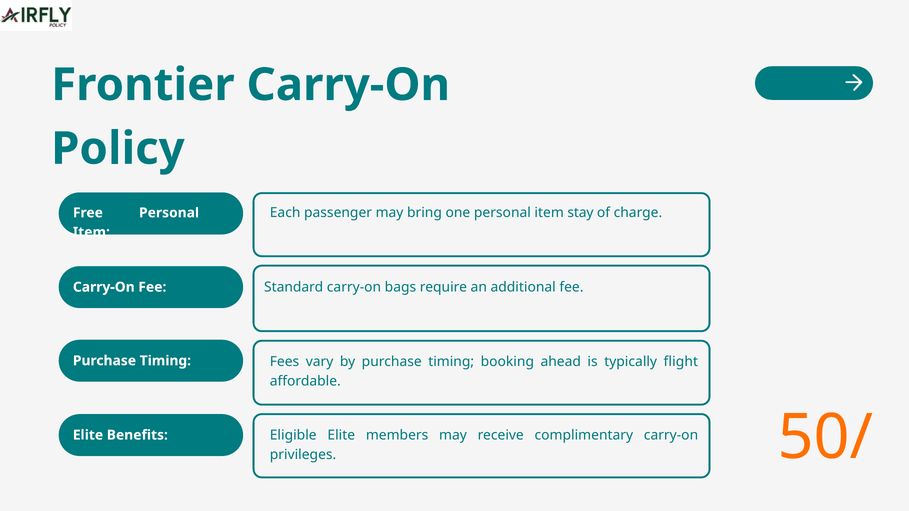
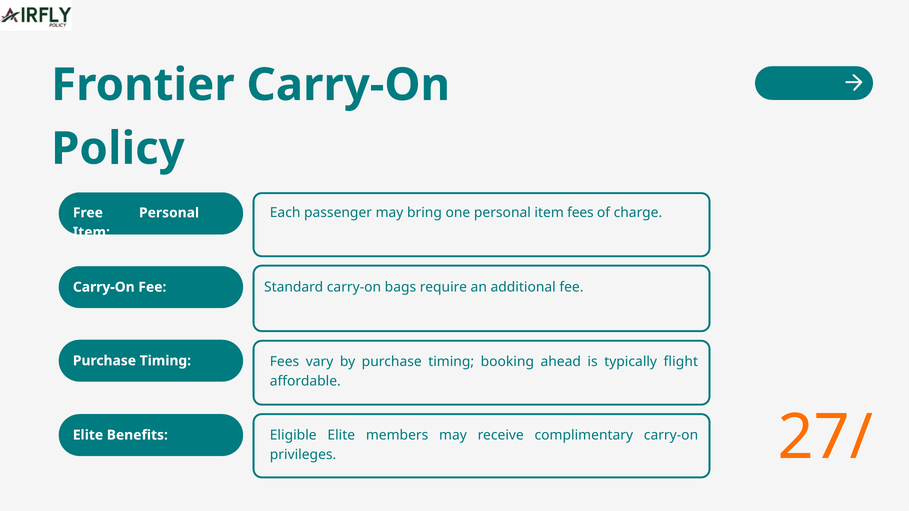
item stay: stay -> fees
50/: 50/ -> 27/
